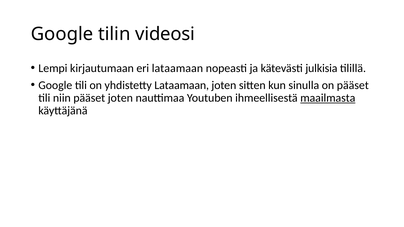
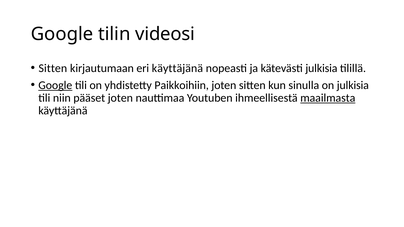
Lempi at (53, 68): Lempi -> Sitten
eri lataamaan: lataamaan -> käyttäjänä
Google at (55, 85) underline: none -> present
yhdistetty Lataamaan: Lataamaan -> Paikkoihiin
on pääset: pääset -> julkisia
